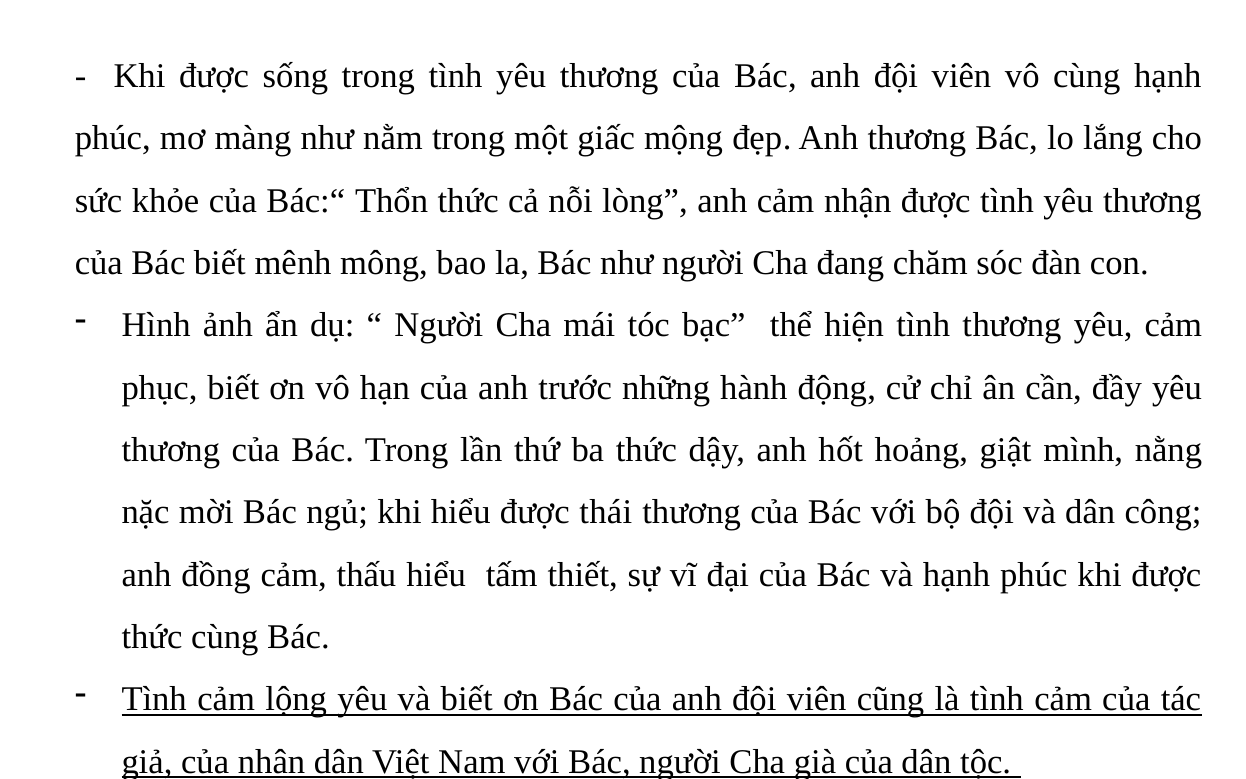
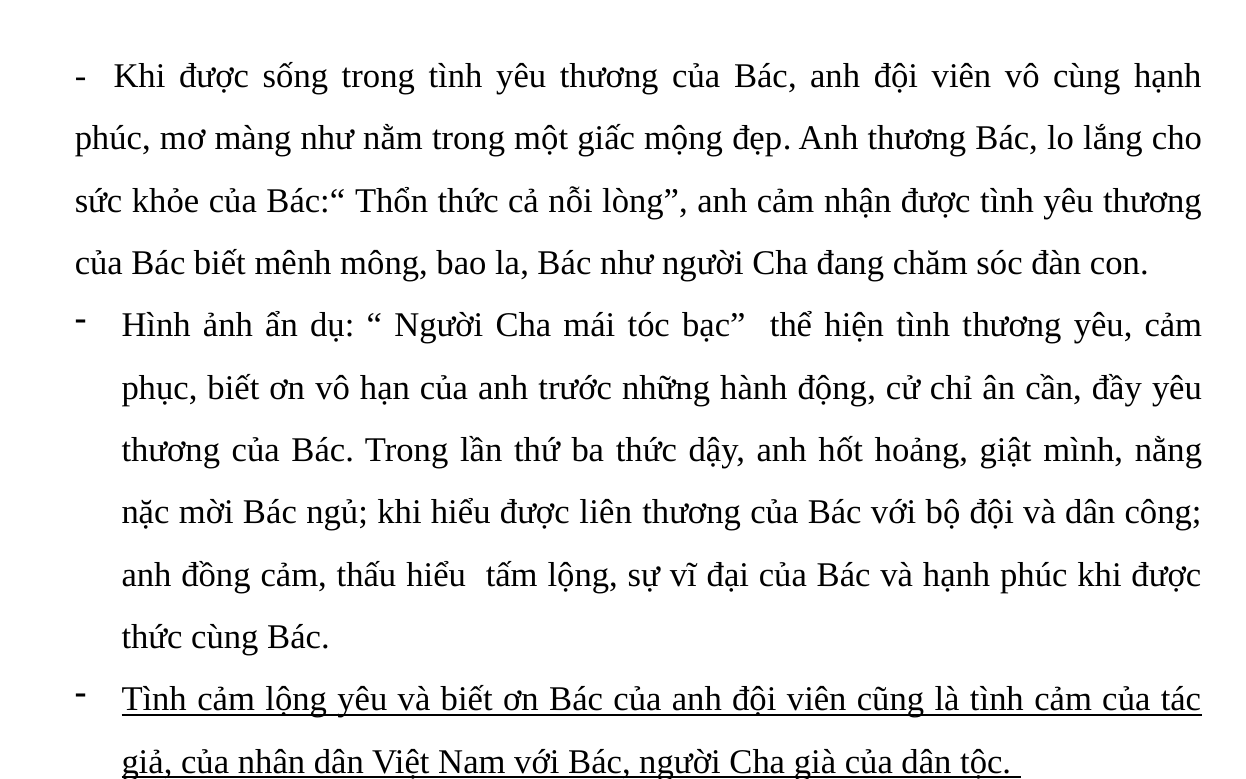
thái: thái -> liên
tấm thiết: thiết -> lộng
